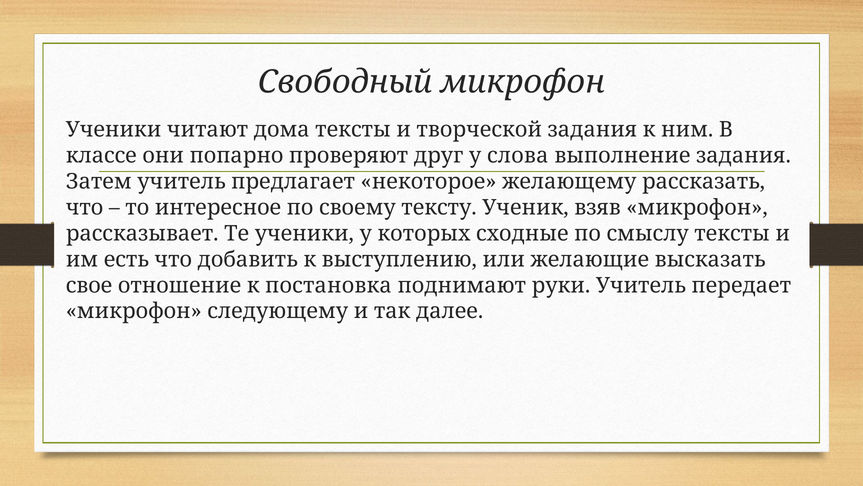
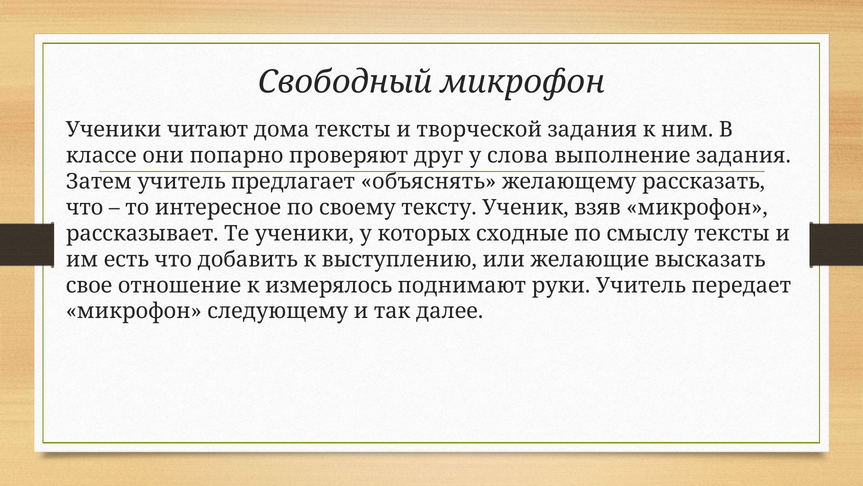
некоторое: некоторое -> объяснять
постановка: постановка -> измерялось
